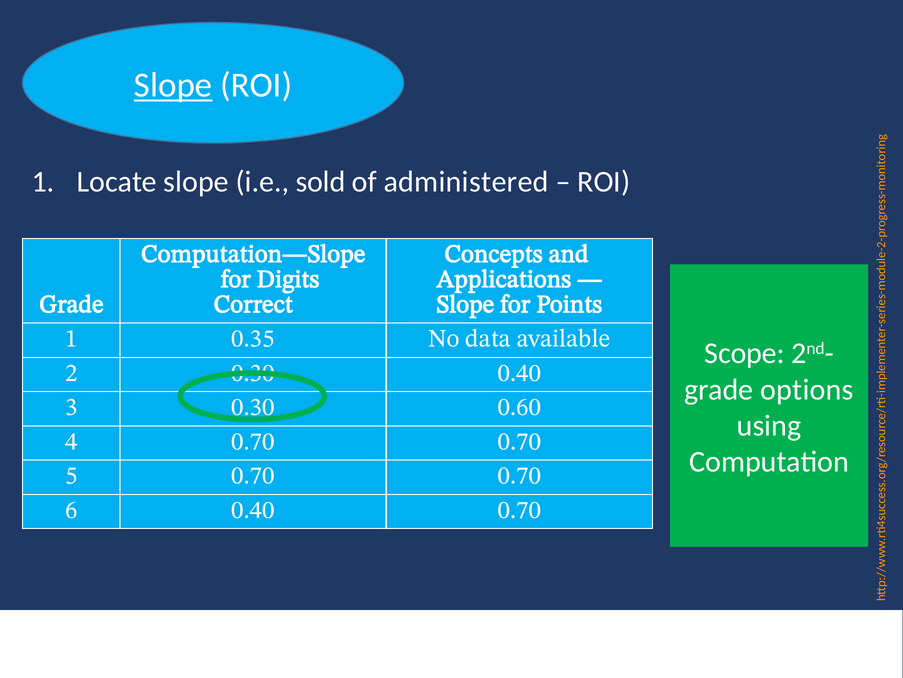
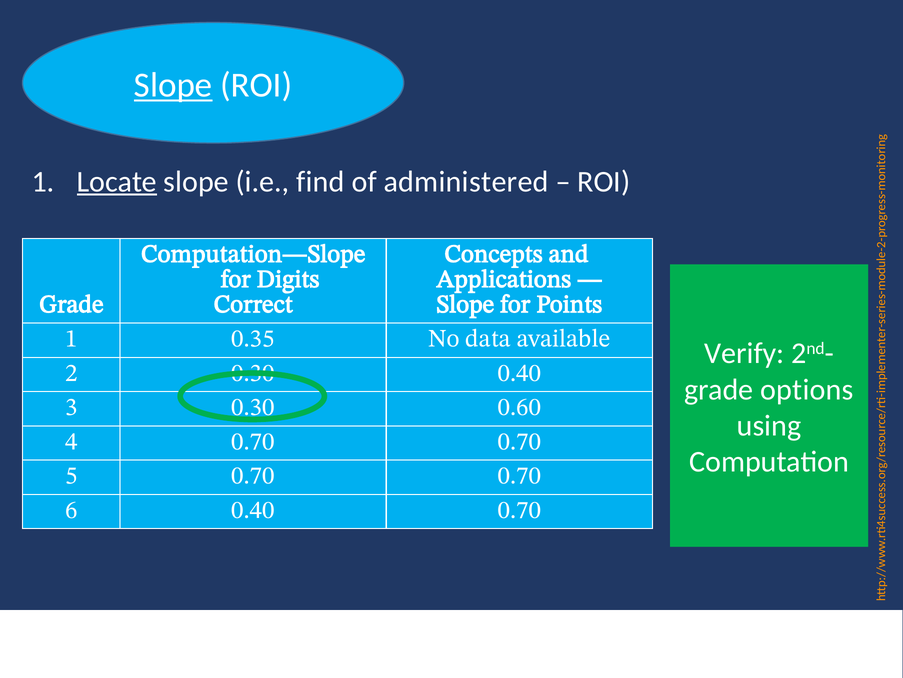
Locate underline: none -> present
sold: sold -> find
Scope: Scope -> Verify
